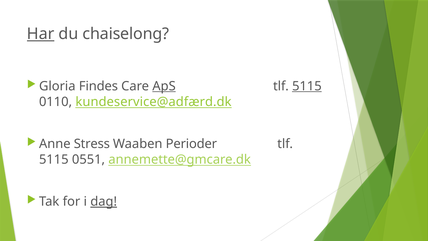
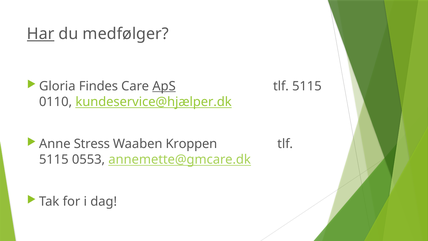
chaiselong: chaiselong -> medfølger
5115 at (307, 86) underline: present -> none
kundeservice@adfærd.dk: kundeservice@adfærd.dk -> kundeservice@hjælper.dk
Perioder: Perioder -> Kroppen
0551: 0551 -> 0553
dag underline: present -> none
